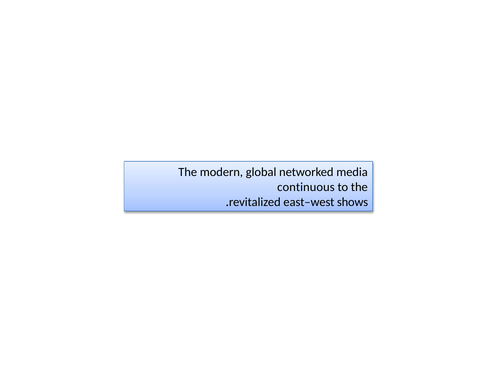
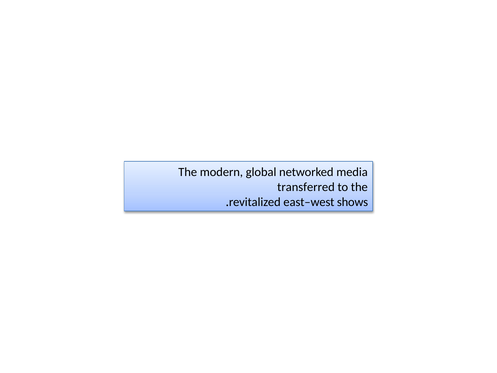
continuous: continuous -> transferred
